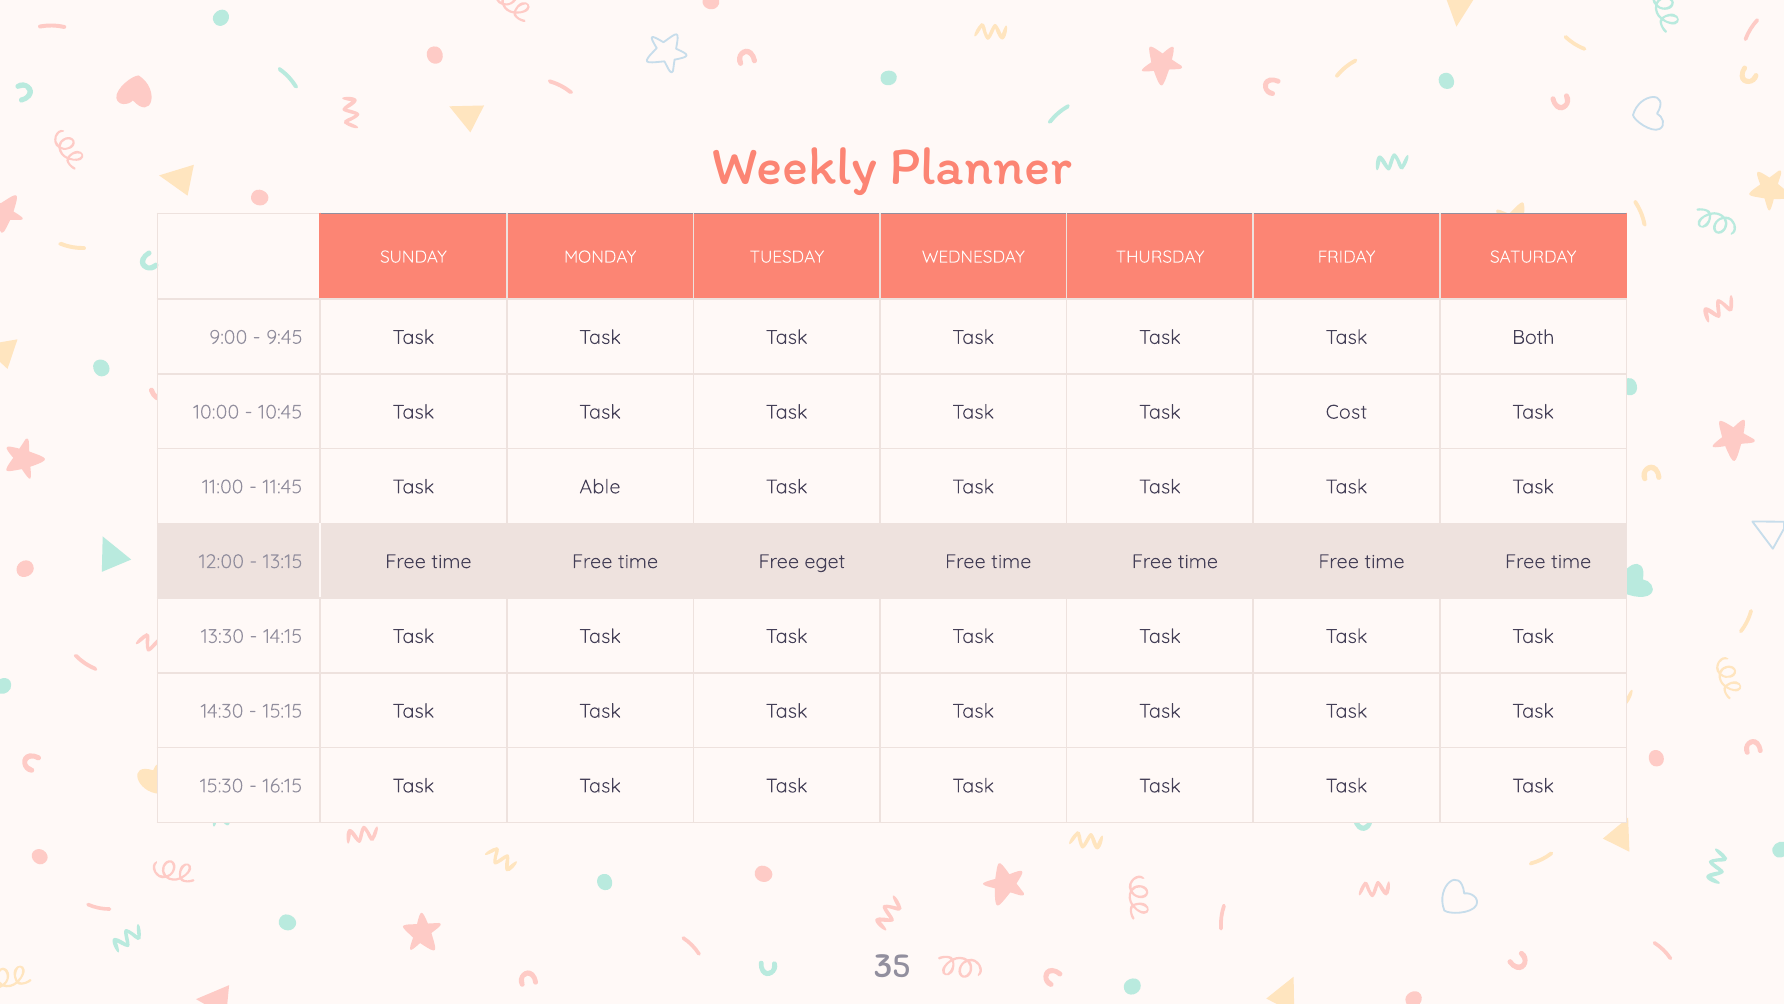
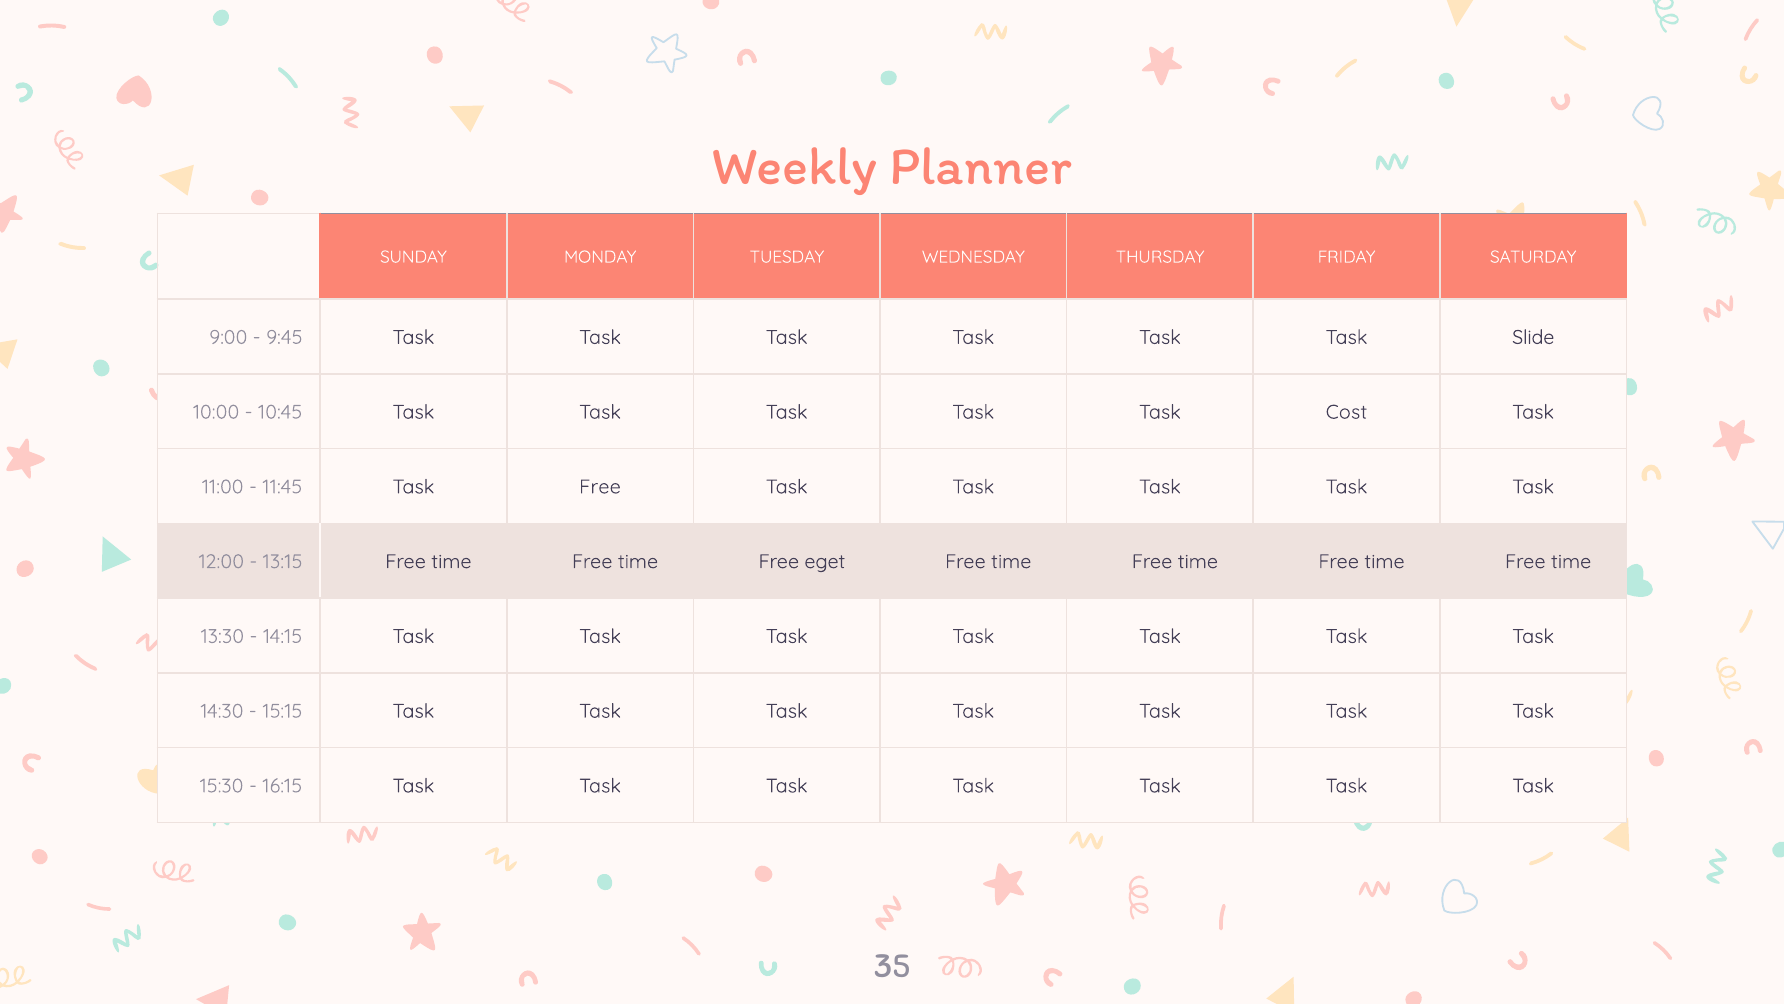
Both: Both -> Slide
Task Able: Able -> Free
